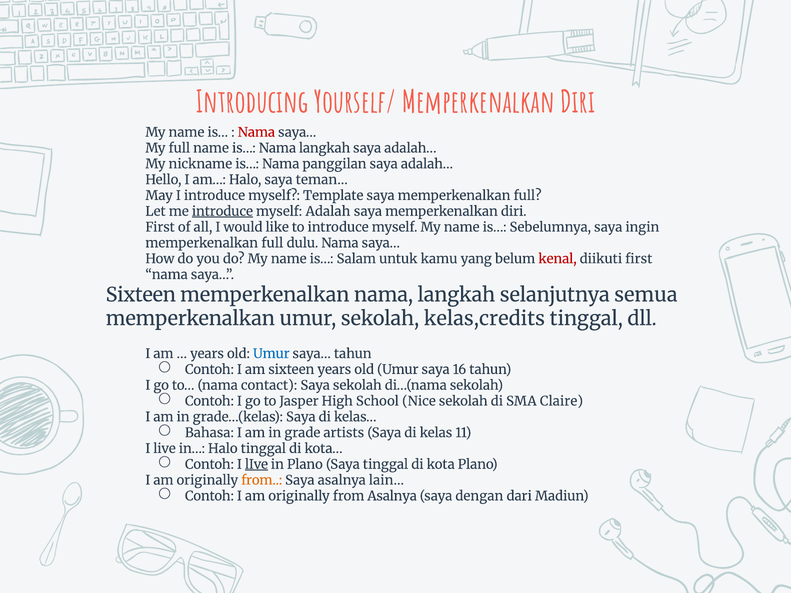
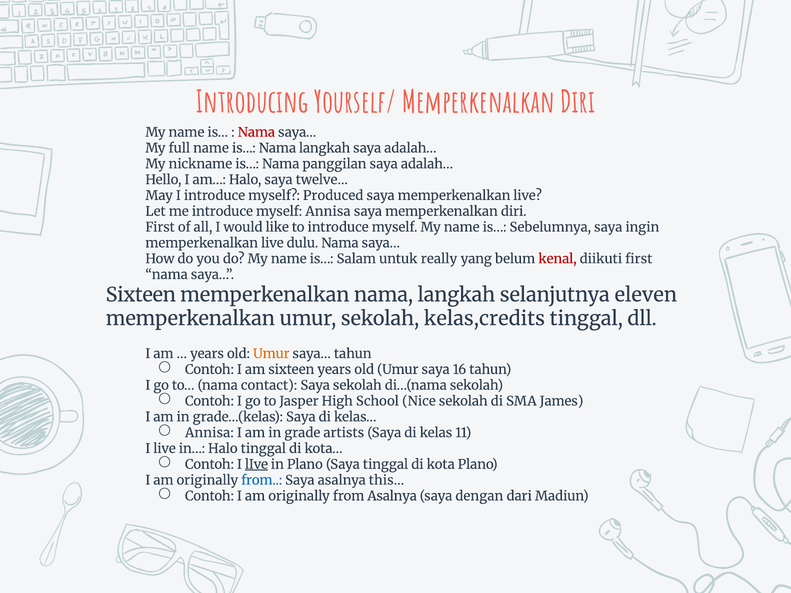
teman…: teman… -> twelve…
Template: Template -> Produced
saya memperkenalkan full: full -> live
introduce at (222, 212) underline: present -> none
myself Adalah: Adalah -> Annisa
full at (272, 243): full -> live
kamu: kamu -> really
semua: semua -> eleven
Umur at (271, 354) colour: blue -> orange
Claire: Claire -> James
Bahasa at (209, 433): Bahasa -> Annisa
from at (262, 480) colour: orange -> blue
lain…: lain… -> this…
